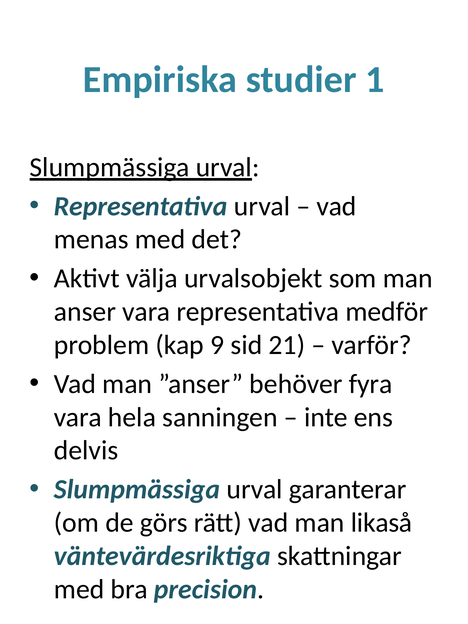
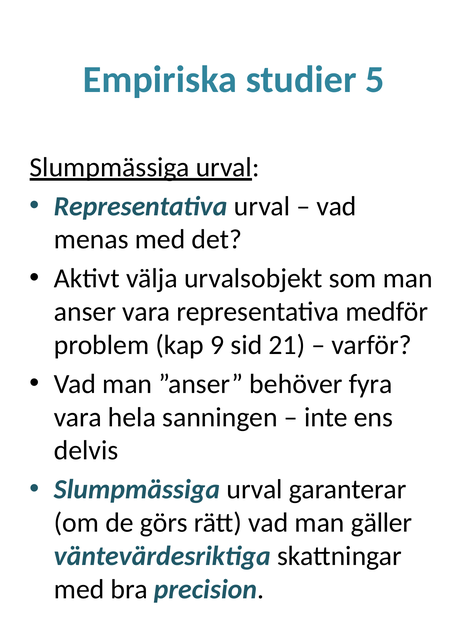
1: 1 -> 5
likaså: likaså -> gäller
